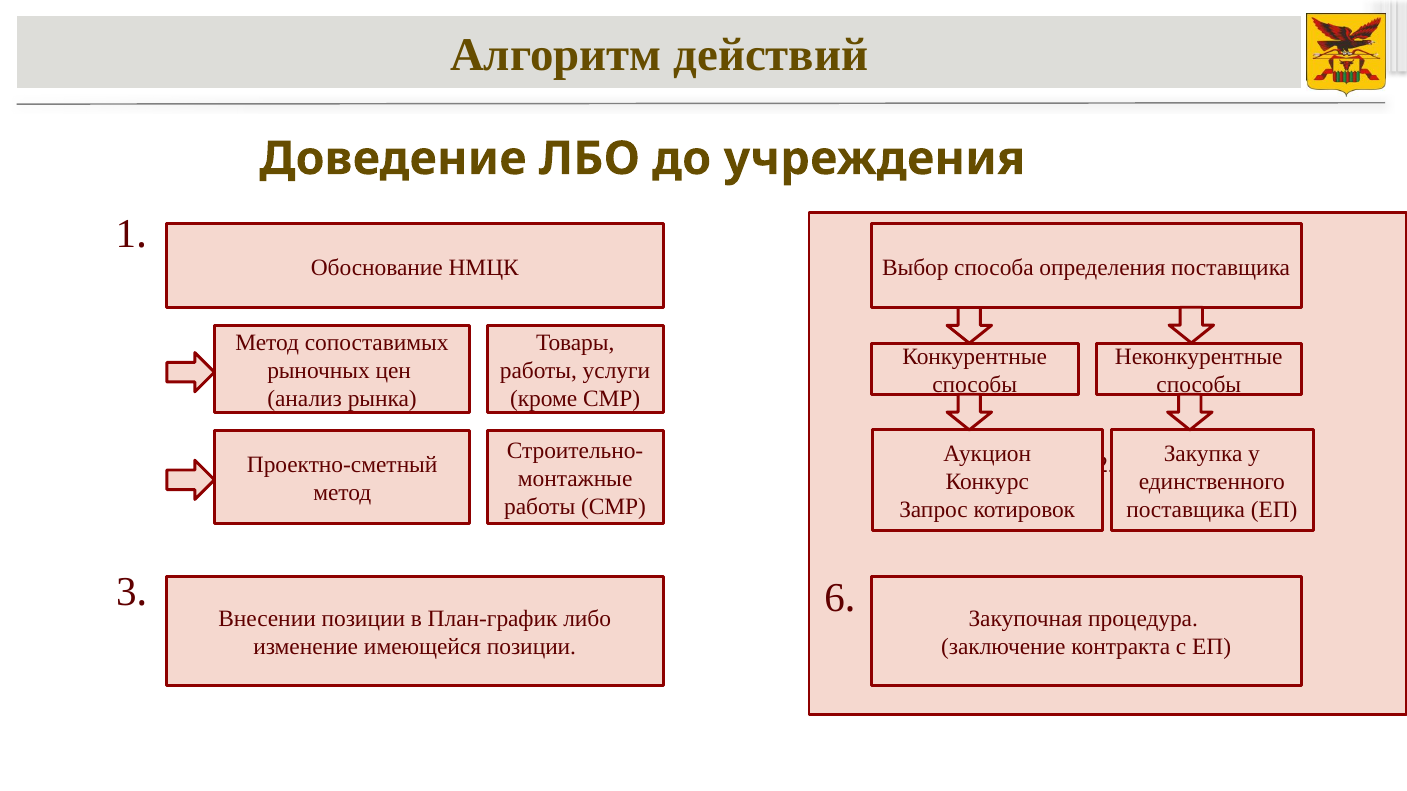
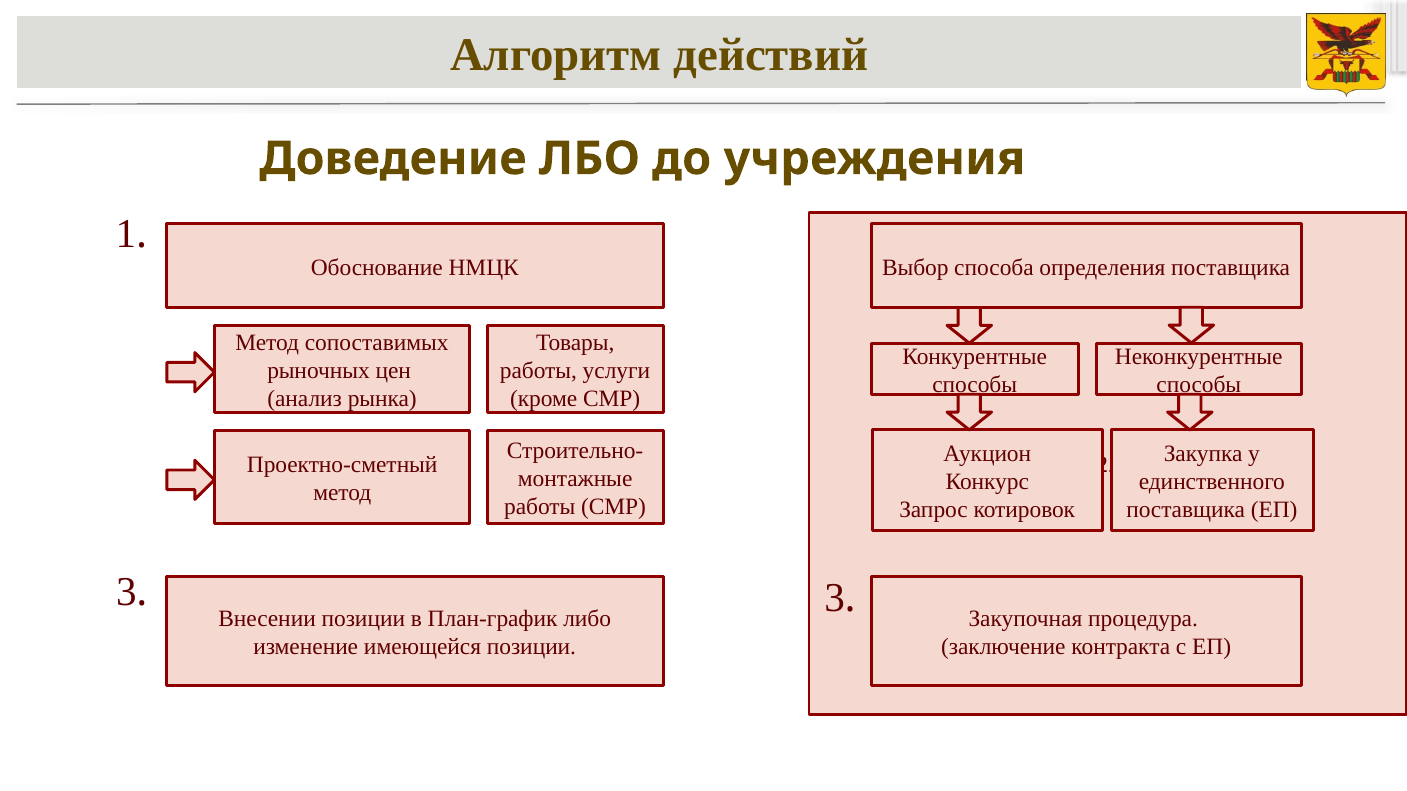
6 at (835, 599): 6 -> 3
